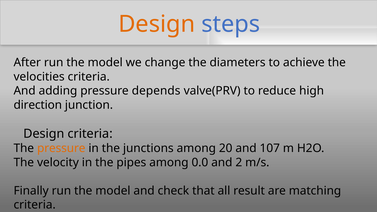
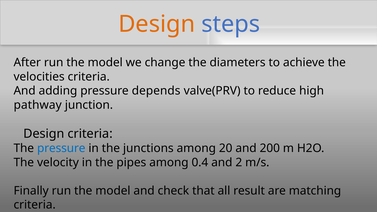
direction: direction -> pathway
pressure at (61, 148) colour: orange -> blue
107: 107 -> 200
0.0: 0.0 -> 0.4
